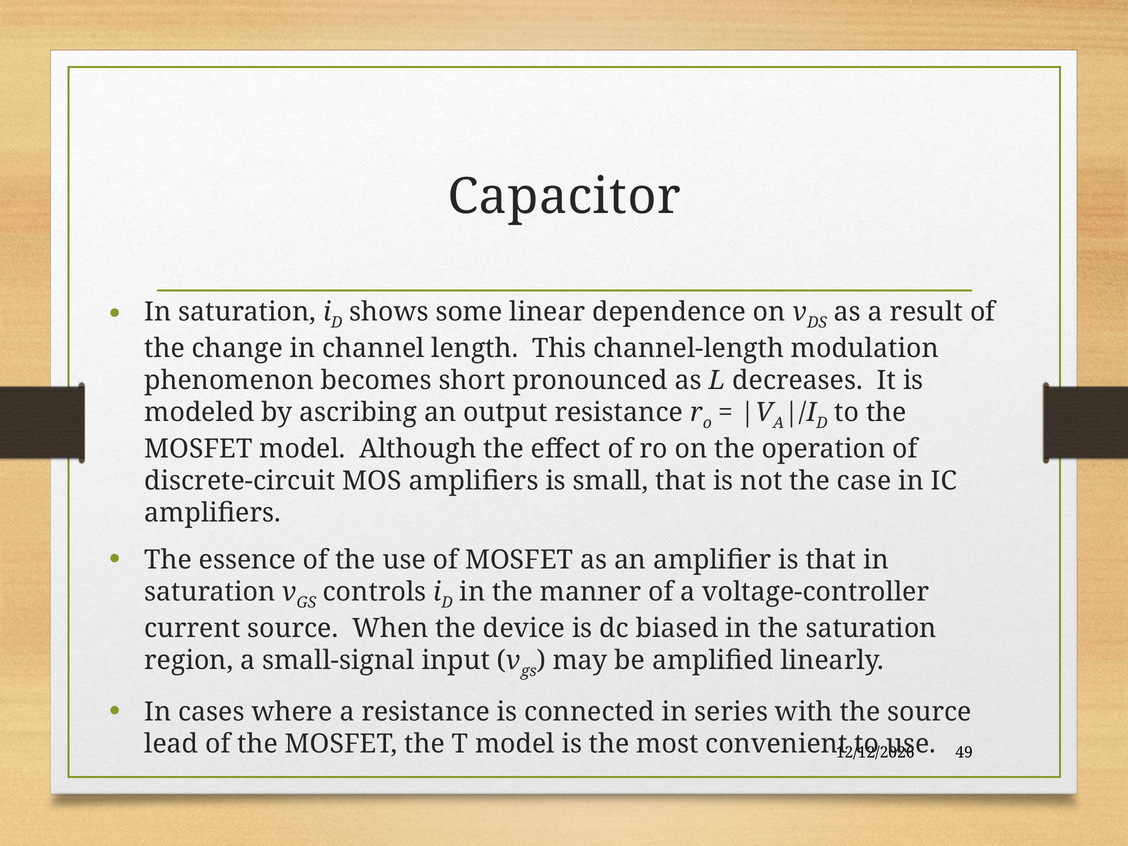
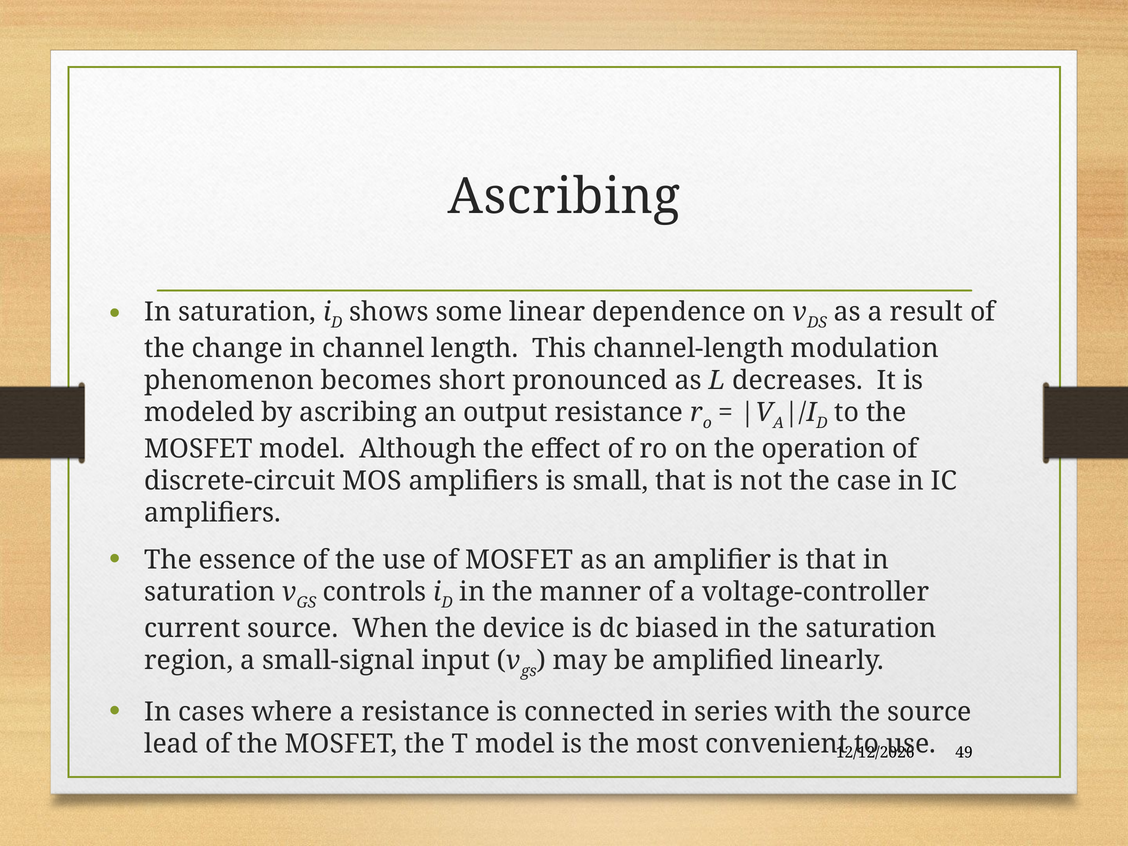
Capacitor at (564, 197): Capacitor -> Ascribing
